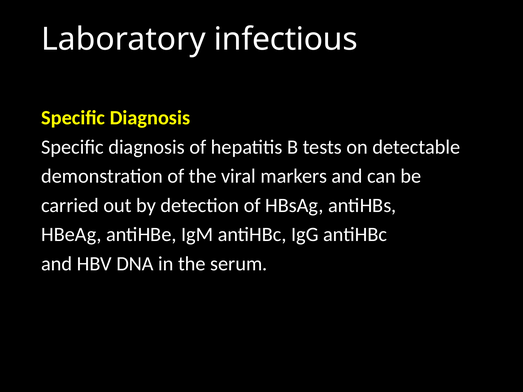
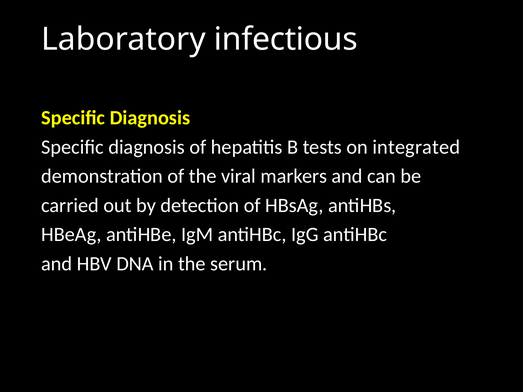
detectable: detectable -> integrated
